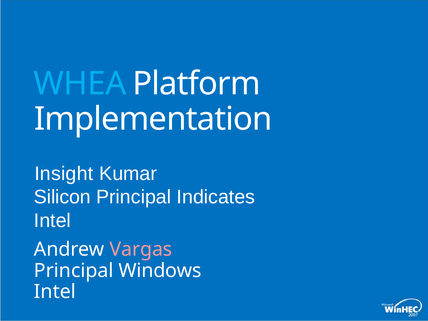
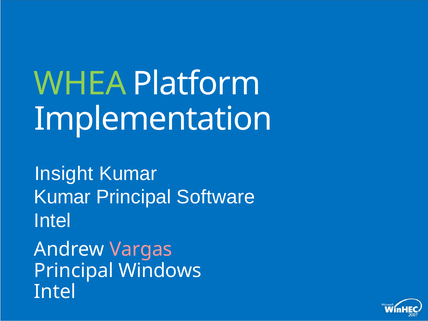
WHEA colour: light blue -> light green
Silicon at (62, 197): Silicon -> Kumar
Indicates: Indicates -> Software
